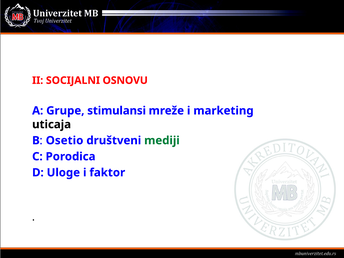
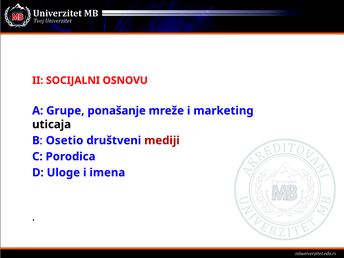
stimulansi: stimulansi -> ponašanje
mediji colour: green -> red
faktor: faktor -> imena
